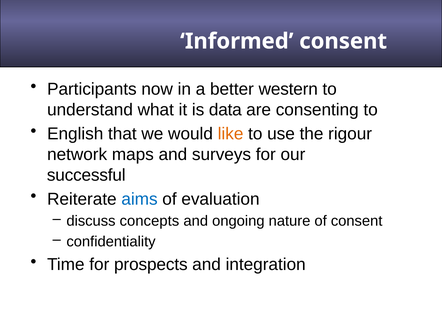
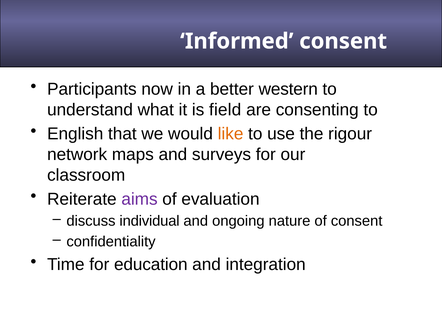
data: data -> field
successful: successful -> classroom
aims colour: blue -> purple
concepts: concepts -> individual
prospects: prospects -> education
